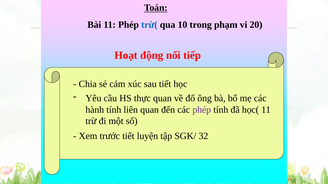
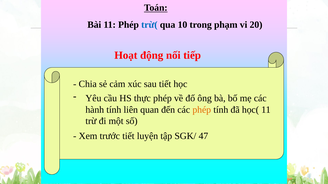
thực quan: quan -> phép
phép at (202, 110) colour: purple -> orange
32: 32 -> 47
